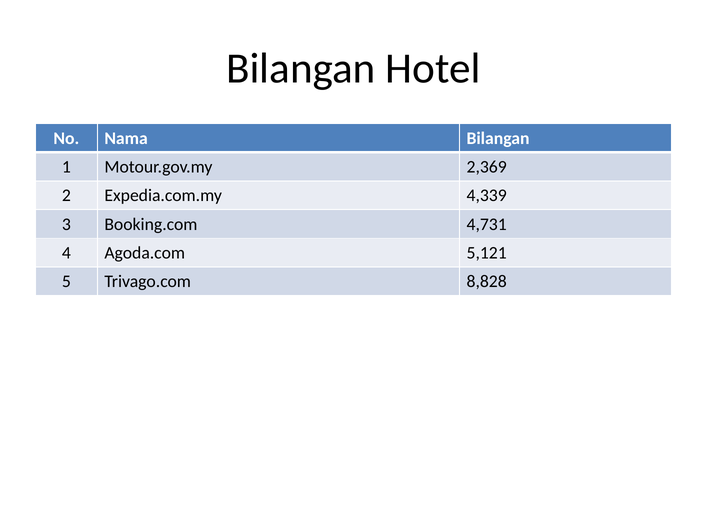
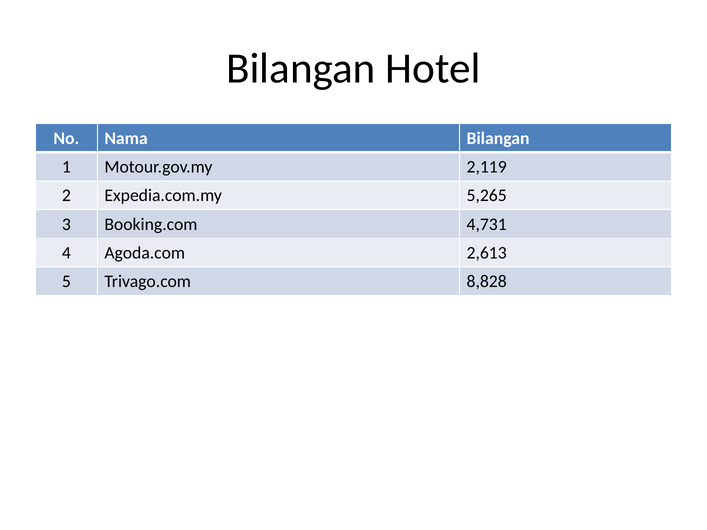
2,369: 2,369 -> 2,119
4,339: 4,339 -> 5,265
5,121: 5,121 -> 2,613
